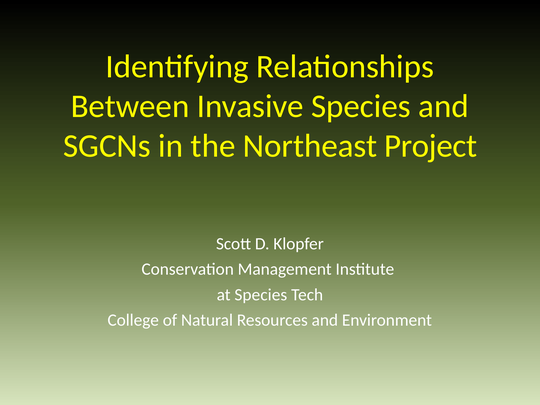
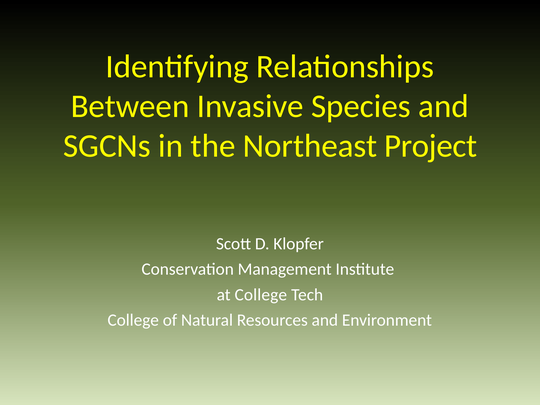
at Species: Species -> College
